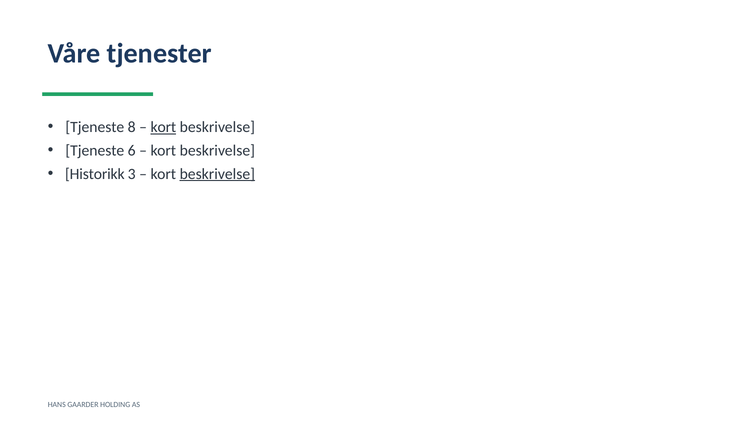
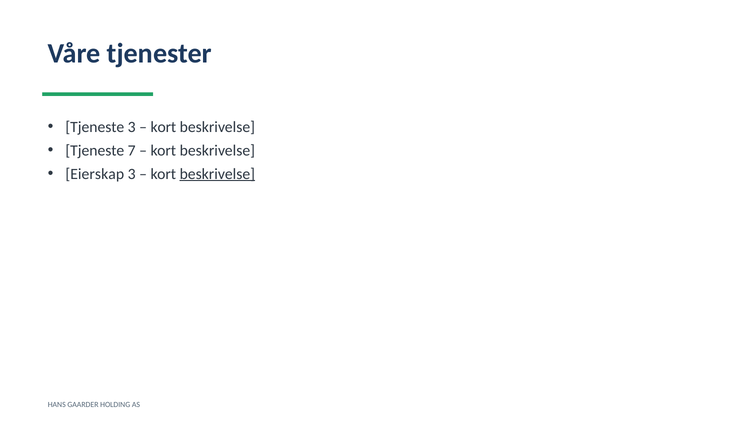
Tjeneste 8: 8 -> 3
kort at (163, 127) underline: present -> none
6: 6 -> 7
Historikk: Historikk -> Eierskap
